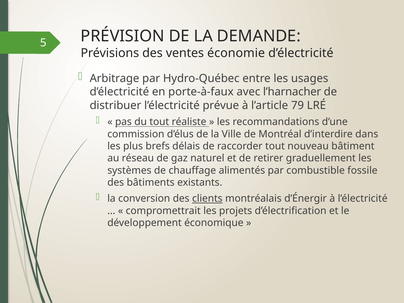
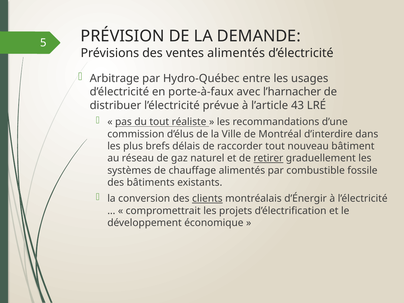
ventes économie: économie -> alimentés
79: 79 -> 43
retirer underline: none -> present
